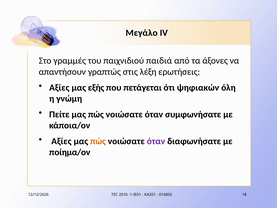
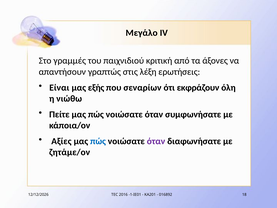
παιδιά: παιδιά -> κριτική
Αξίες at (59, 87): Αξίες -> Είναι
πετάγεται: πετάγεται -> σεναρίων
ψηφιακών: ψηφιακών -> εκφράζουν
γνώμη: γνώμη -> νιώθω
πώς at (98, 141) colour: orange -> blue
ποίημα/ον: ποίημα/ον -> ζητάμε/ον
